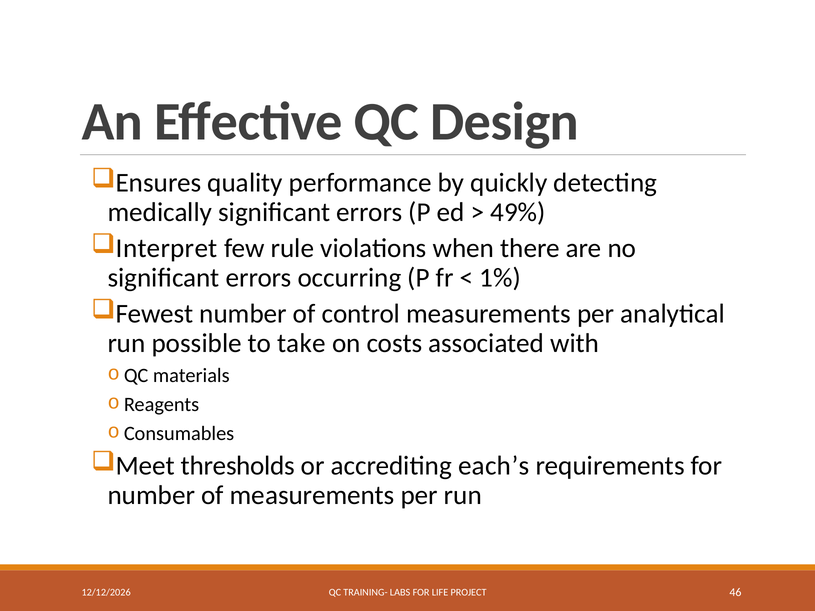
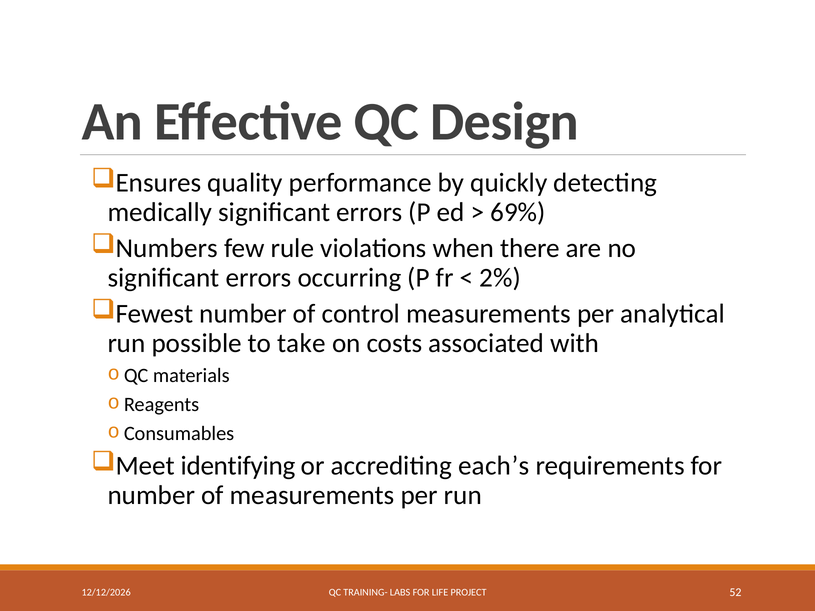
49%: 49% -> 69%
Interpret: Interpret -> Numbers
1%: 1% -> 2%
thresholds: thresholds -> identifying
46: 46 -> 52
